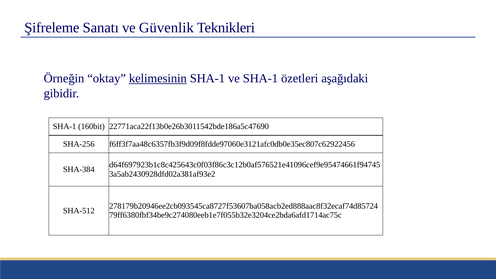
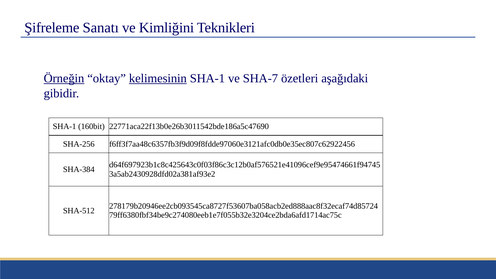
Güvenlik: Güvenlik -> Kimliğini
Örneğin underline: none -> present
ve SHA-1: SHA-1 -> SHA-7
